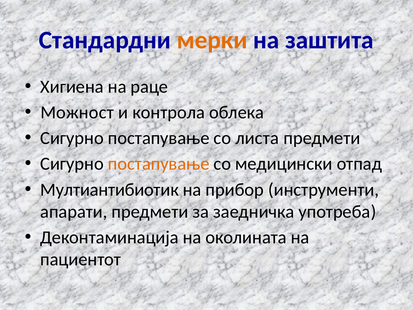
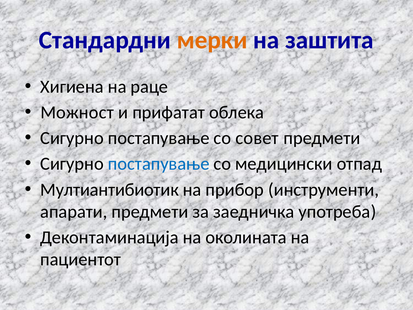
контрола: контрола -> прифатат
листа: листа -> совет
постапување at (159, 164) colour: orange -> blue
